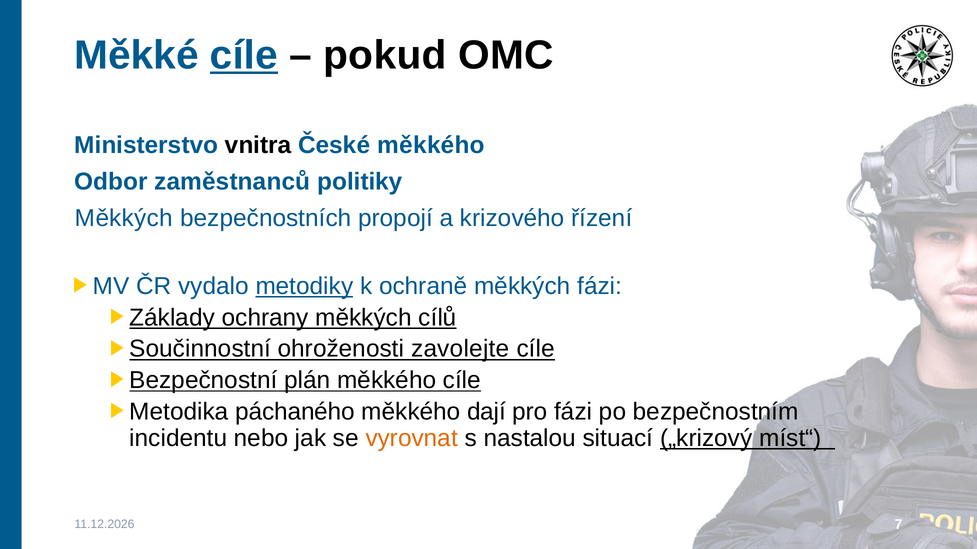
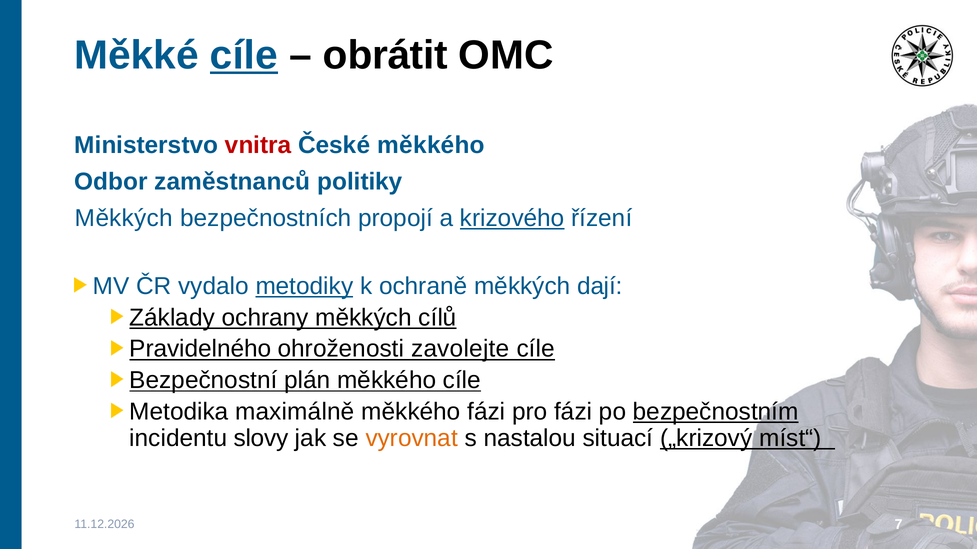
pokud: pokud -> obrátit
vnitra colour: black -> red
krizového underline: none -> present
měkkých fázi: fázi -> dají
Součinnostní: Součinnostní -> Pravidelného
páchaného: páchaného -> maximálně
měkkého dají: dají -> fázi
bezpečnostním underline: none -> present
nebo: nebo -> slovy
